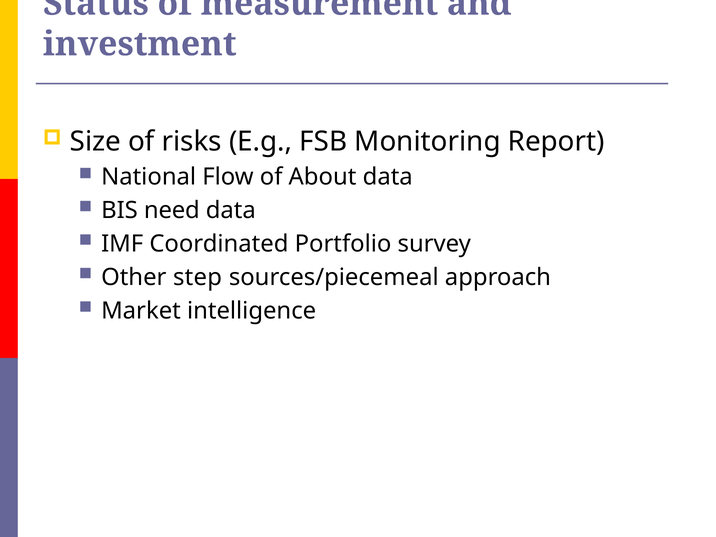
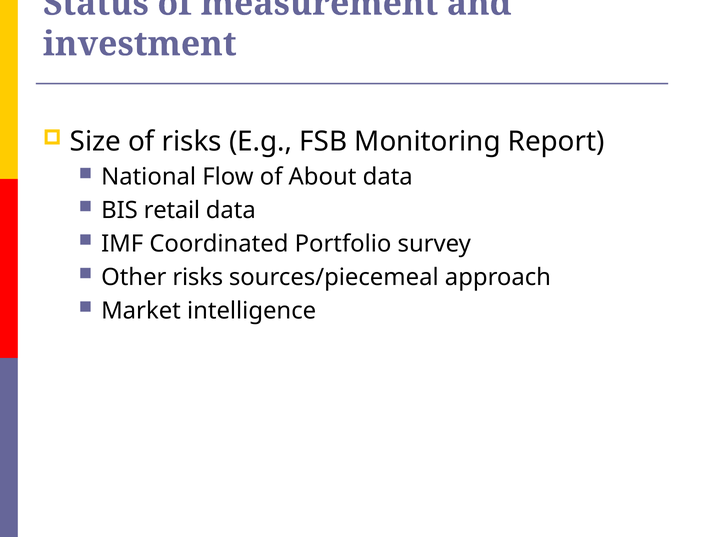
need: need -> retail
Other step: step -> risks
